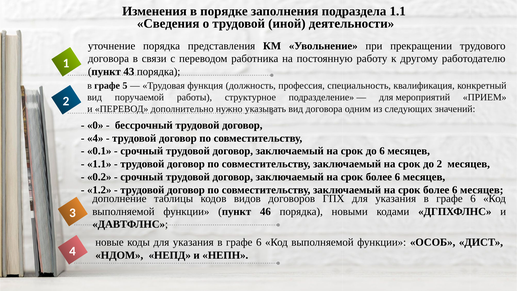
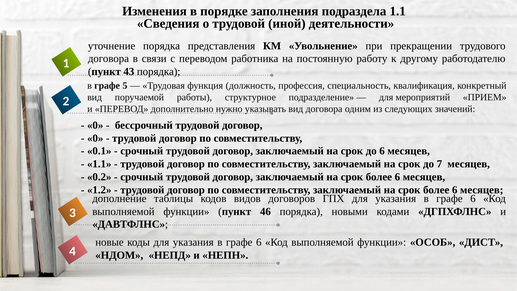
4 at (95, 138): 4 -> 0
до 2: 2 -> 7
